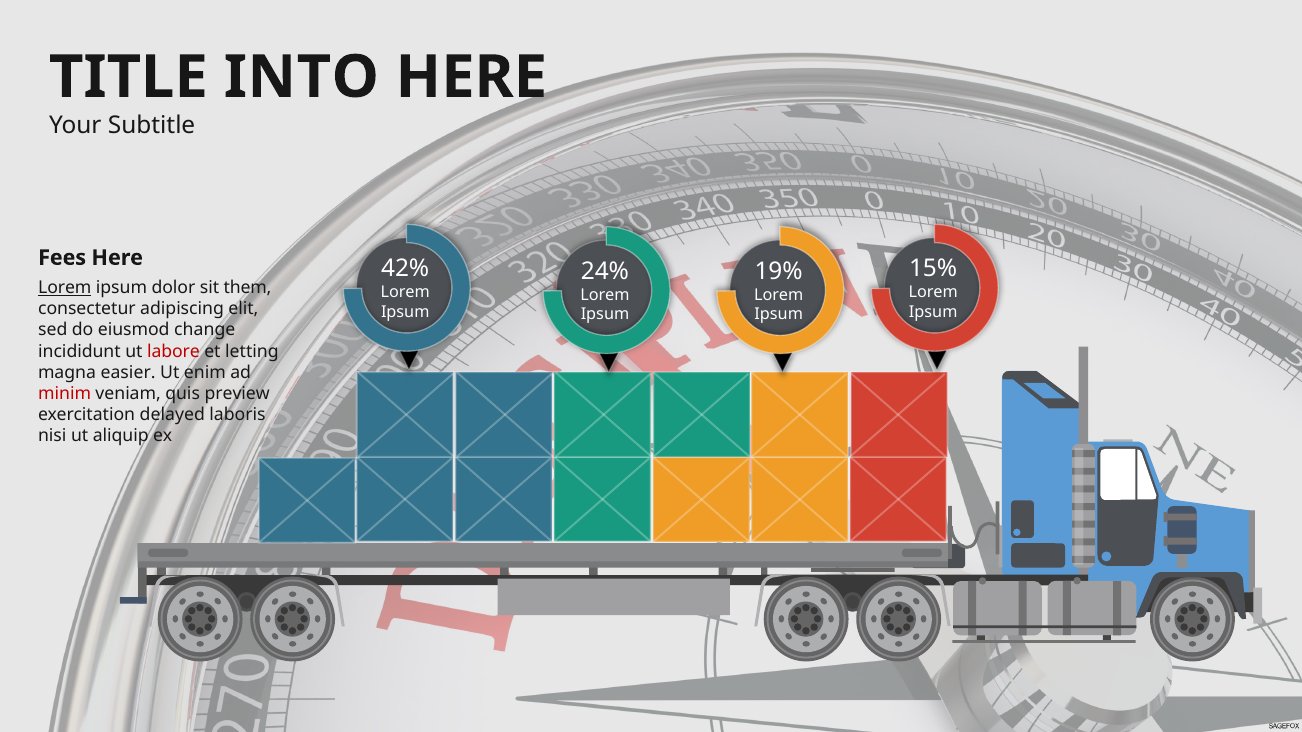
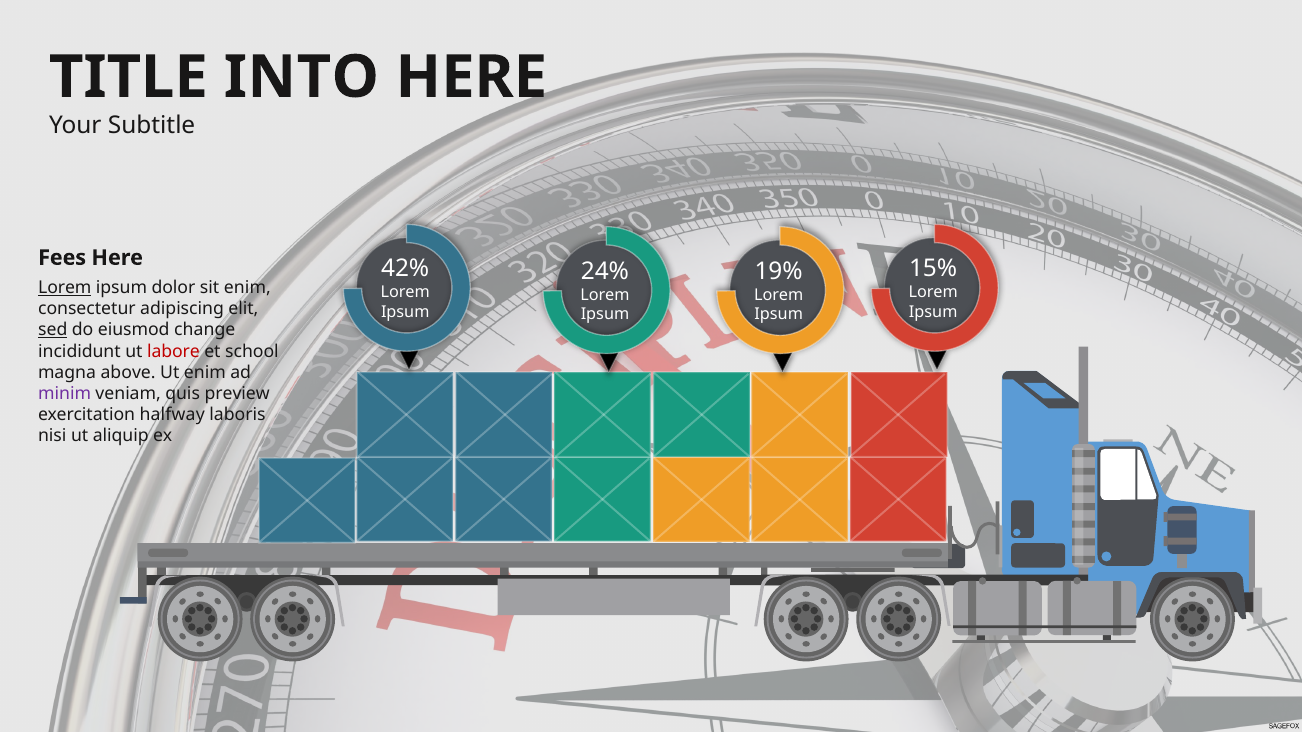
sit them: them -> enim
sed underline: none -> present
letting: letting -> school
easier: easier -> above
minim colour: red -> purple
delayed: delayed -> halfway
